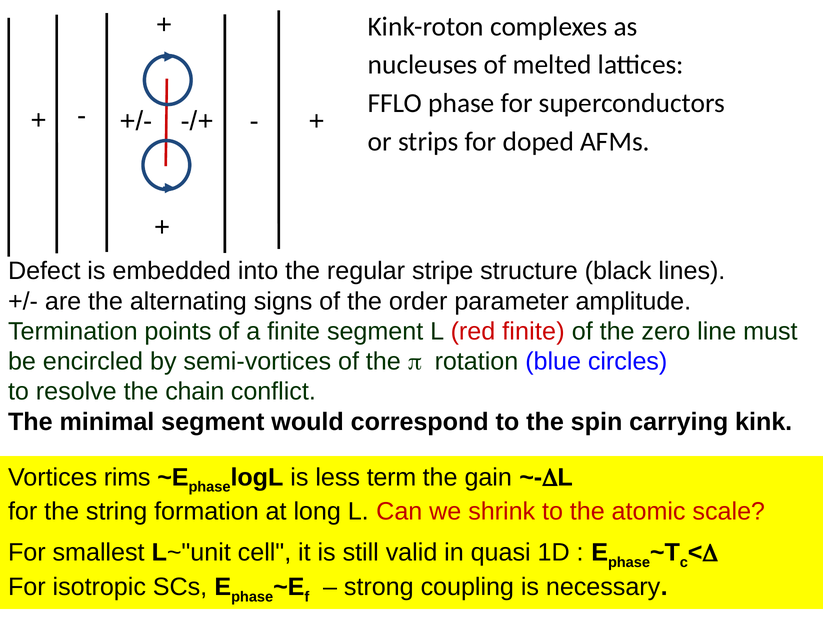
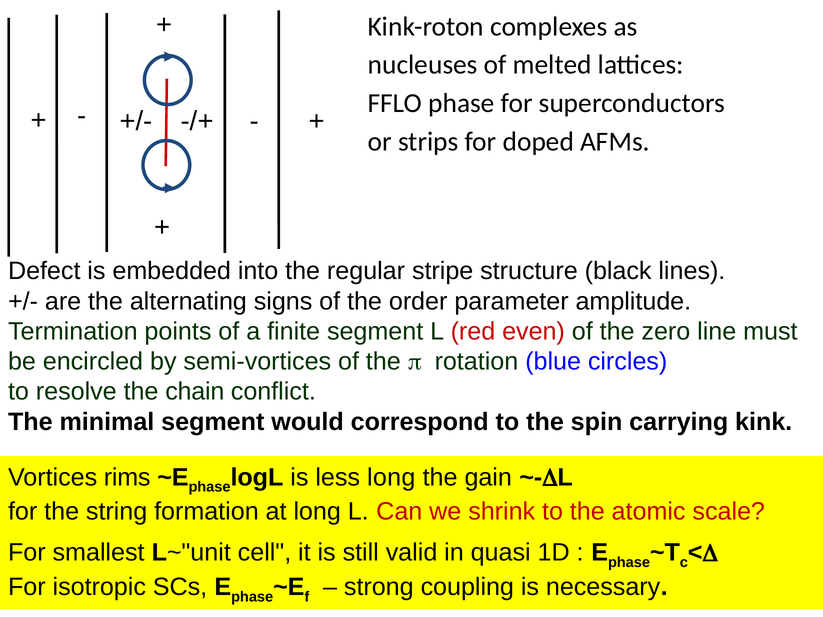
red finite: finite -> even
less term: term -> long
